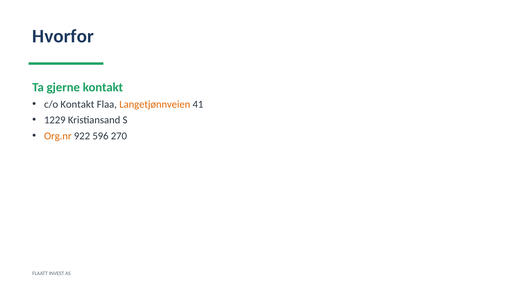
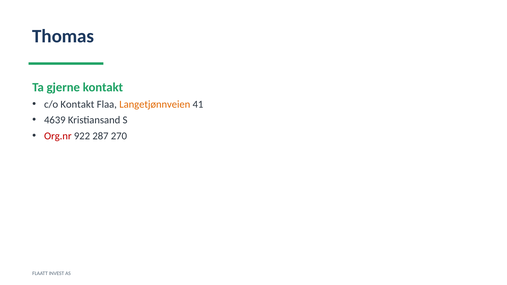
Hvorfor: Hvorfor -> Thomas
1229: 1229 -> 4639
Org.nr colour: orange -> red
596: 596 -> 287
